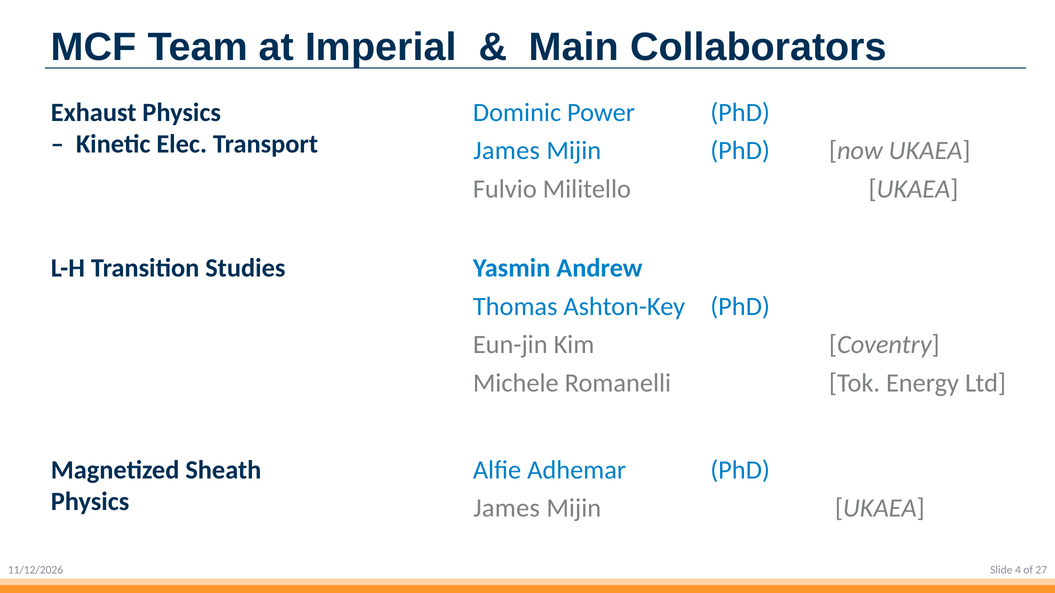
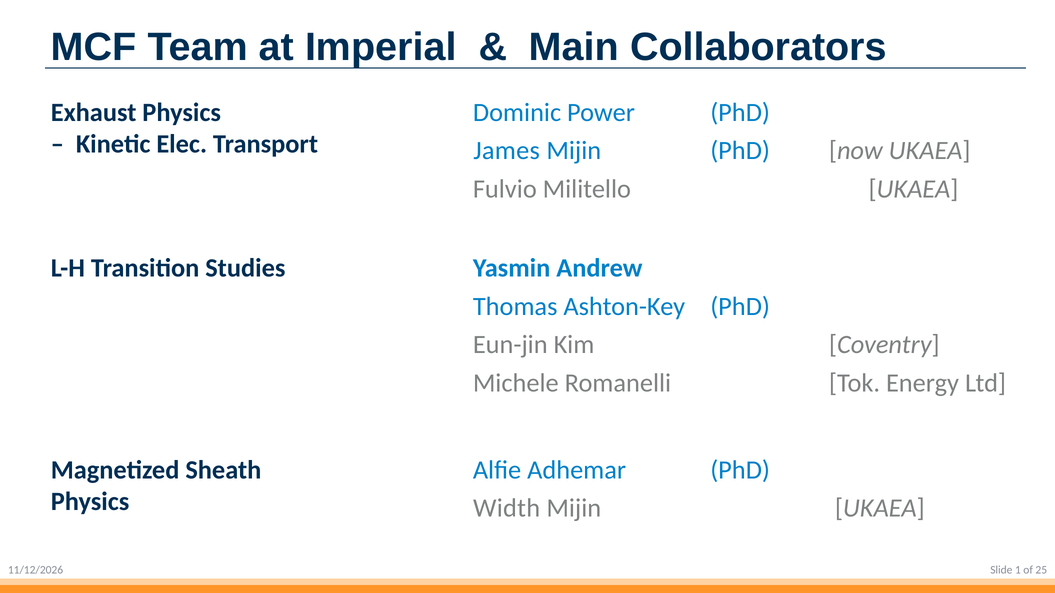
James at (507, 508): James -> Width
4: 4 -> 1
27: 27 -> 25
